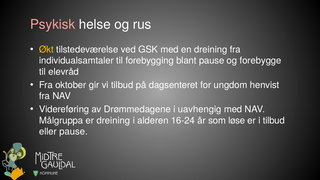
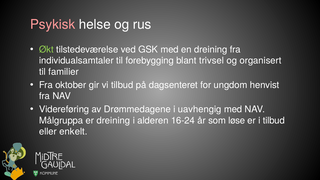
Økt colour: yellow -> light green
blant pause: pause -> trivsel
forebygge: forebygge -> organisert
elevråd: elevråd -> familier
eller pause: pause -> enkelt
